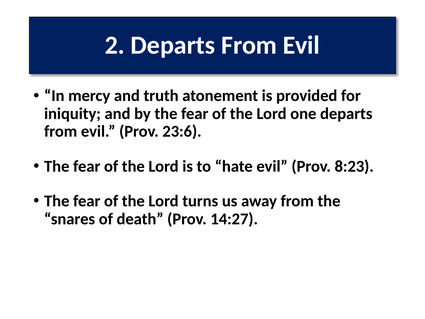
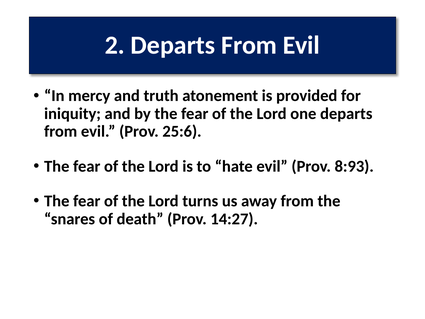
23:6: 23:6 -> 25:6
8:23: 8:23 -> 8:93
